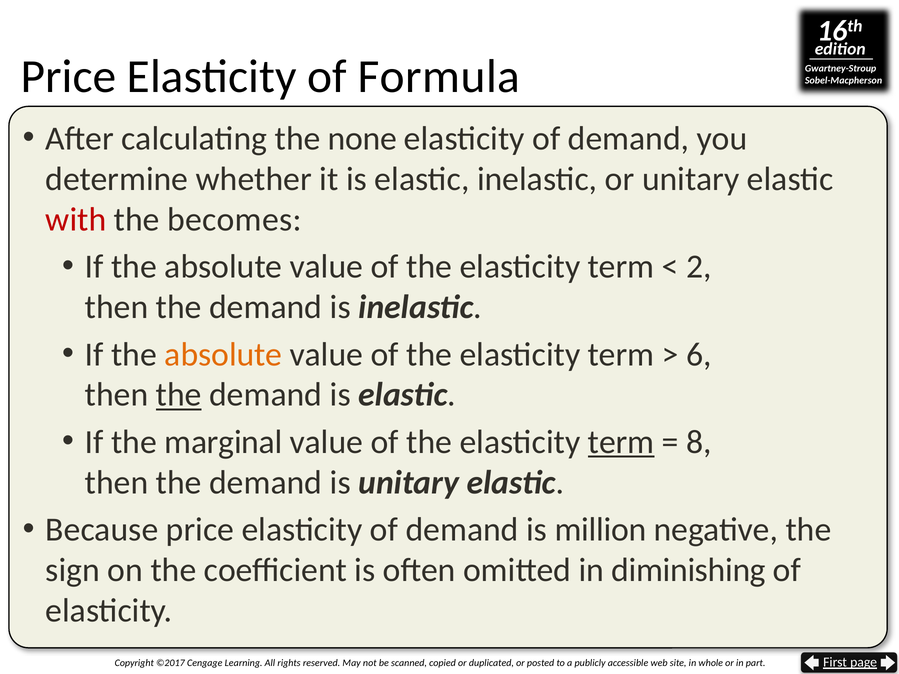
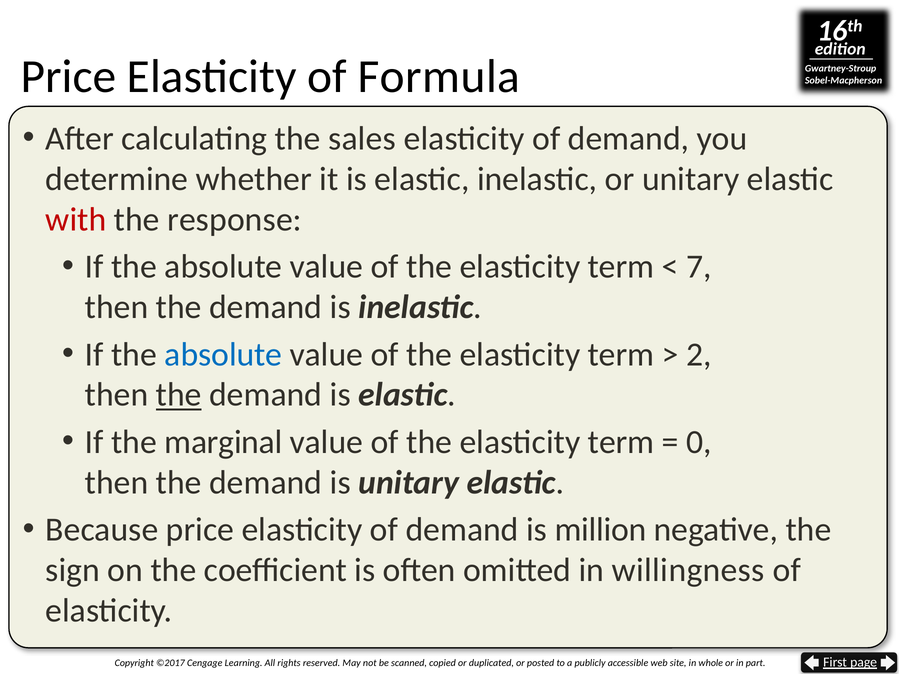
none: none -> sales
becomes: becomes -> response
2: 2 -> 7
absolute at (223, 355) colour: orange -> blue
6: 6 -> 2
term at (621, 442) underline: present -> none
8: 8 -> 0
diminishing: diminishing -> willingness
